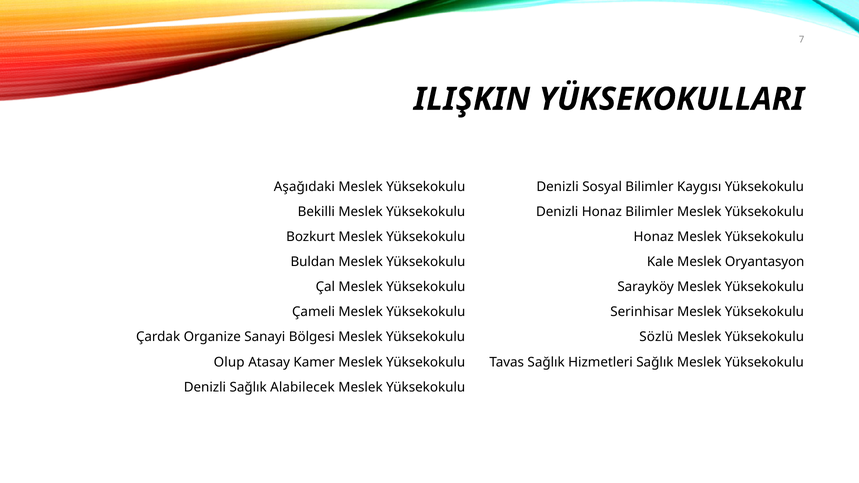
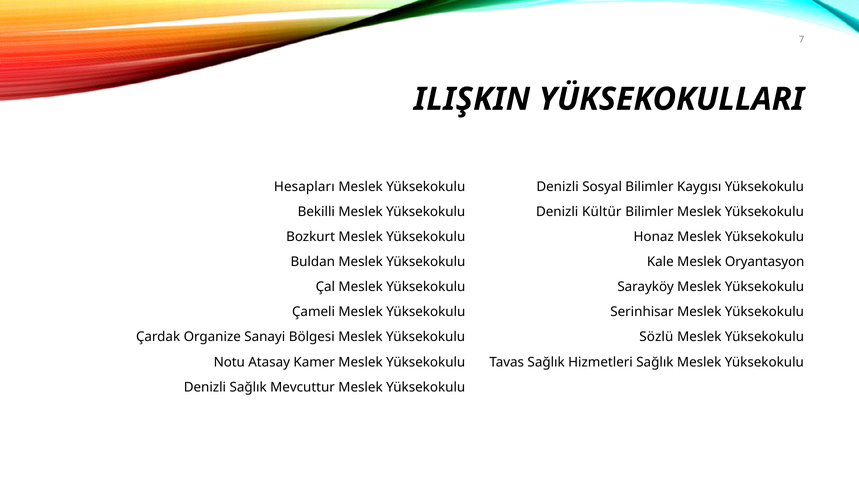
Aşağıdaki: Aşağıdaki -> Hesapları
Denizli Honaz: Honaz -> Kültür
Olup: Olup -> Notu
Alabilecek: Alabilecek -> Mevcuttur
